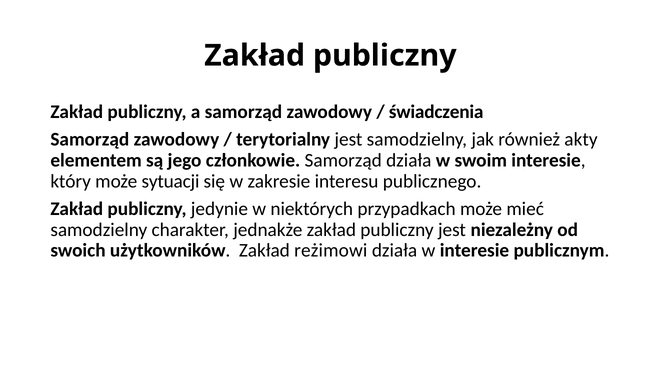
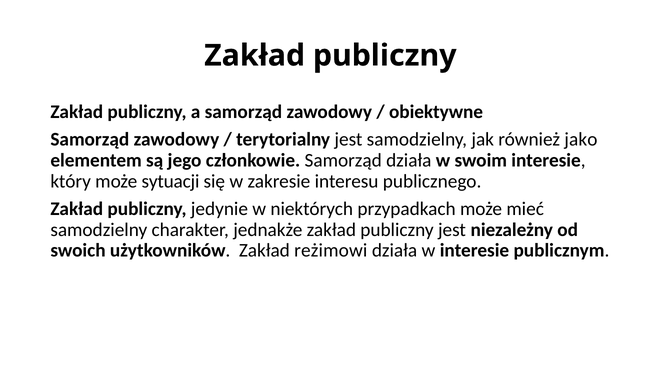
świadczenia: świadczenia -> obiektywne
akty: akty -> jako
